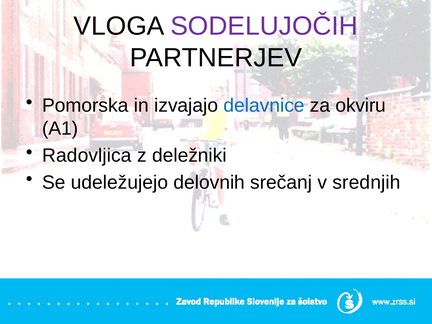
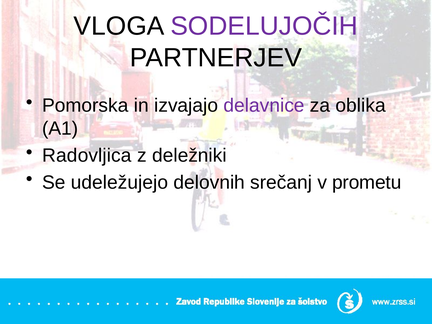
delavnice colour: blue -> purple
okviru: okviru -> oblika
srednjih: srednjih -> prometu
